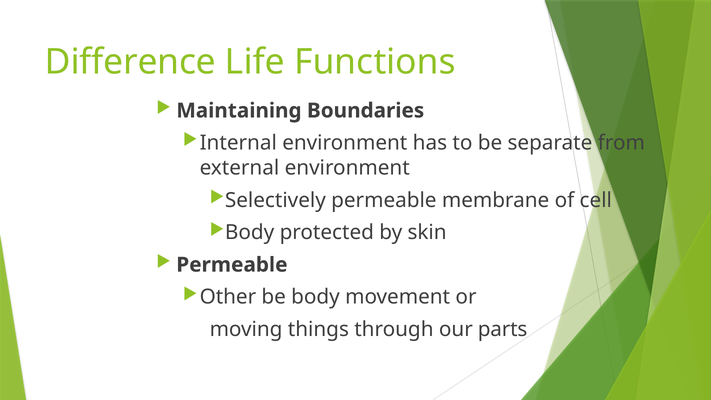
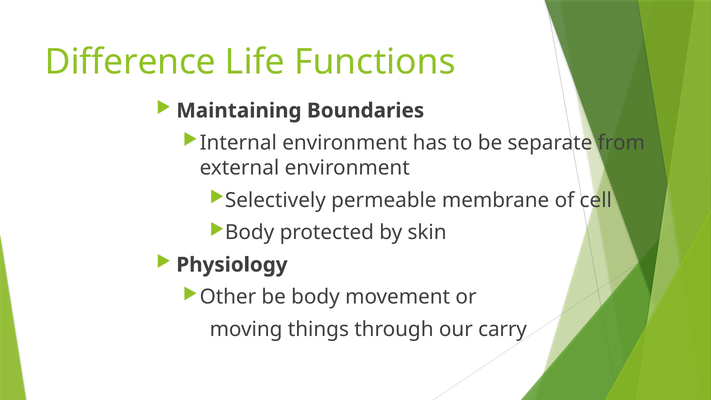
Permeable at (232, 265): Permeable -> Physiology
parts: parts -> carry
